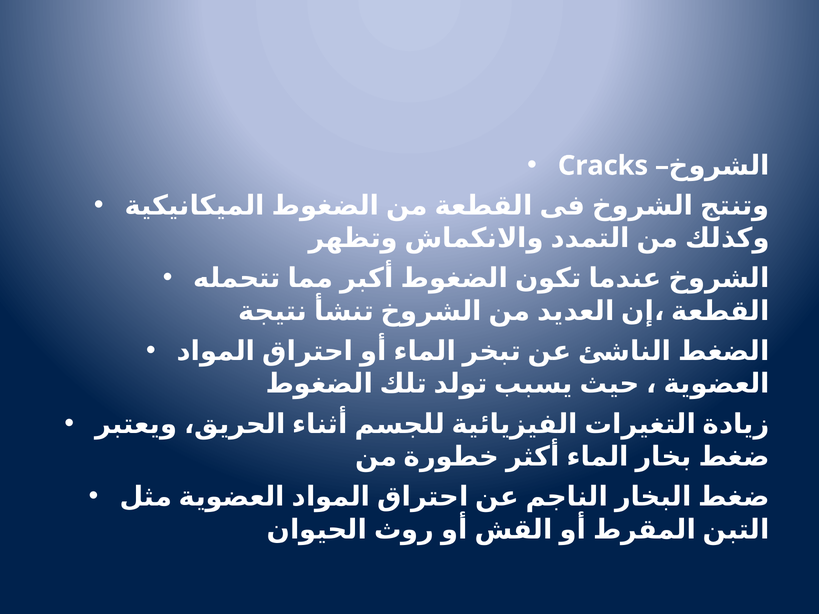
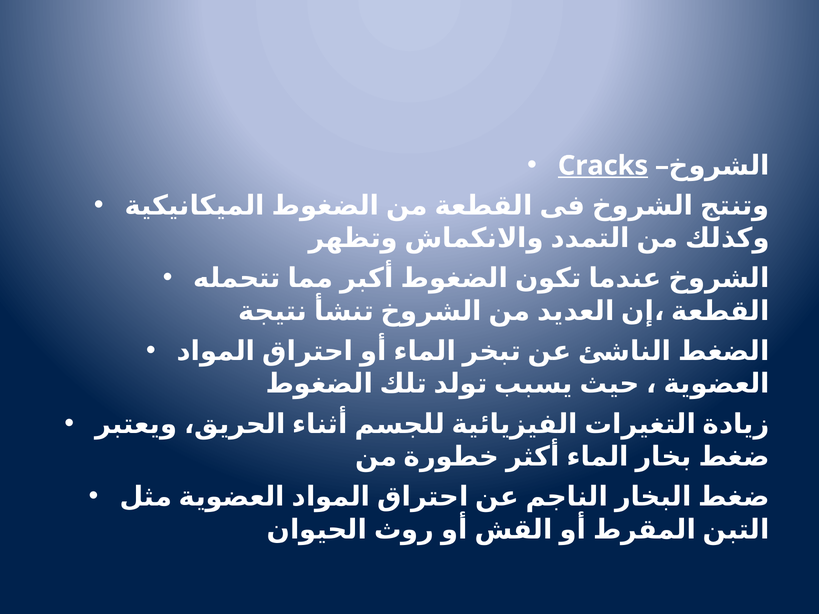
Cracks underline: none -> present
